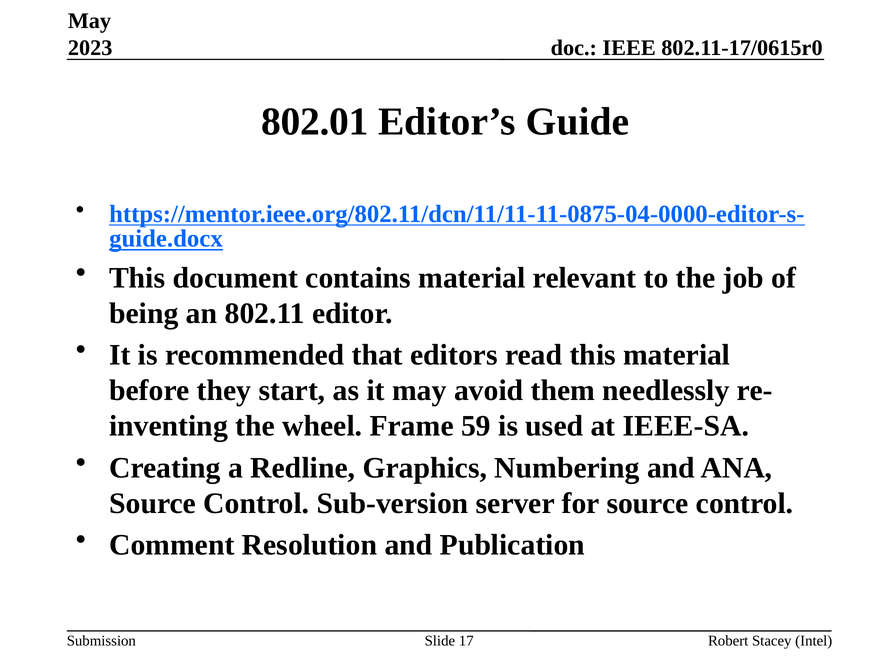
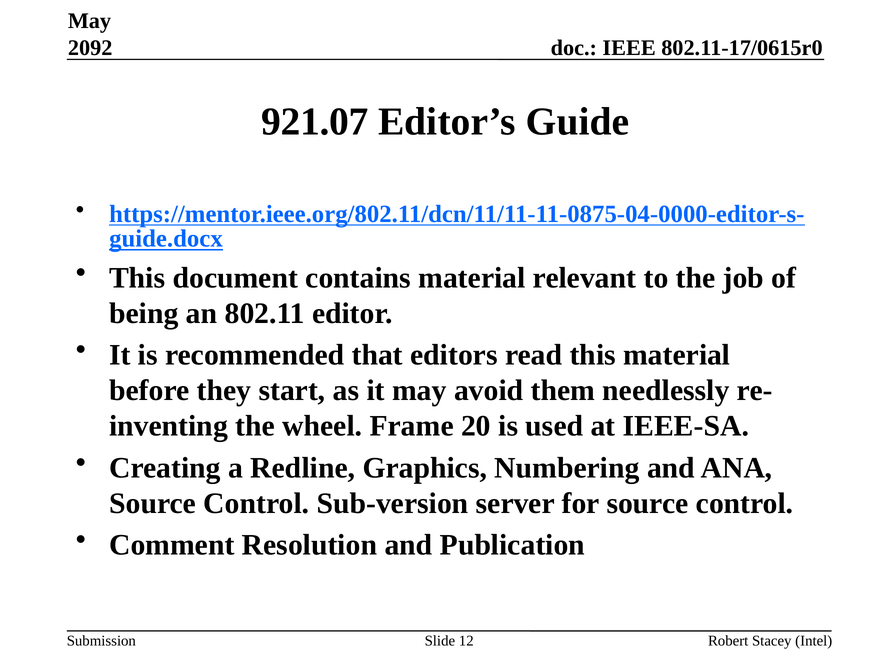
2023: 2023 -> 2092
802.01: 802.01 -> 921.07
59: 59 -> 20
17: 17 -> 12
